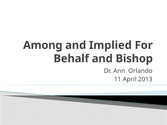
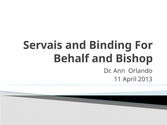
Among: Among -> Servais
Implied: Implied -> Binding
